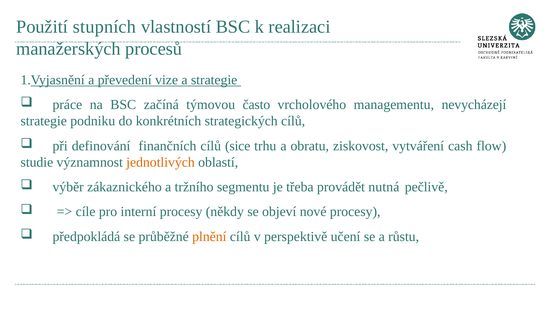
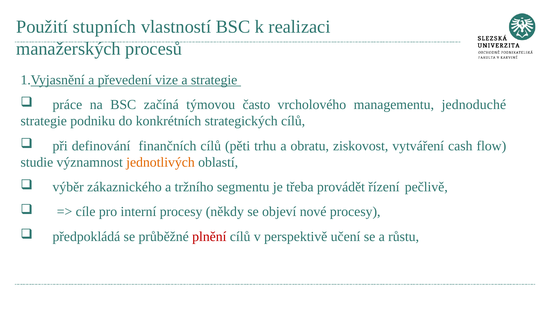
nevycházejí: nevycházejí -> jednoduché
sice: sice -> pěti
nutná: nutná -> řízení
plnění colour: orange -> red
